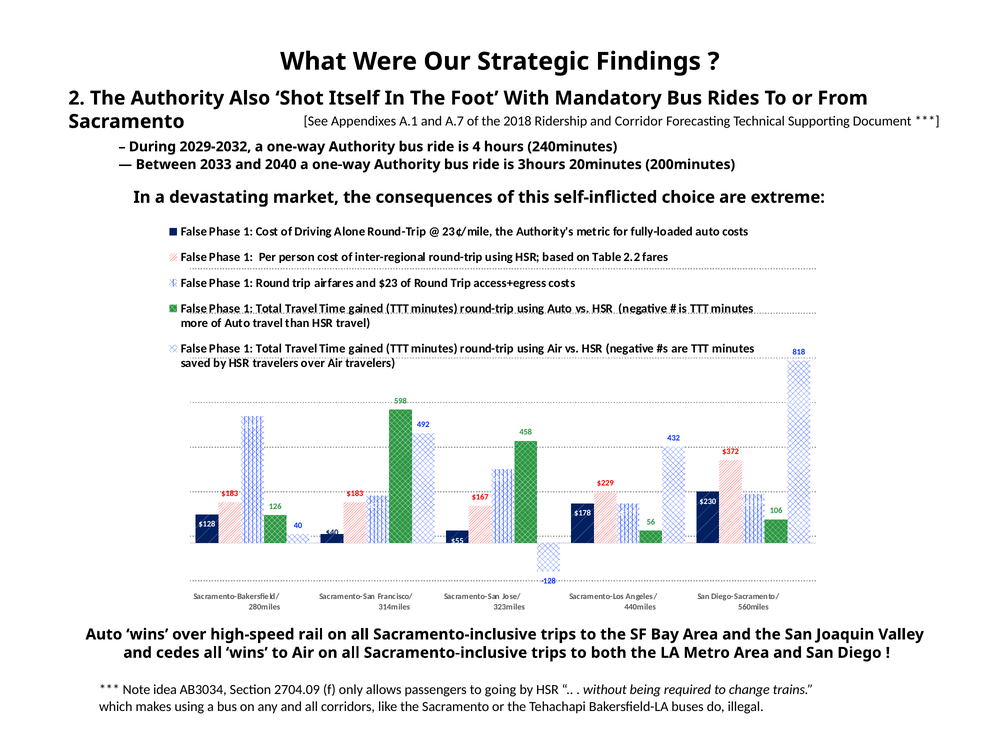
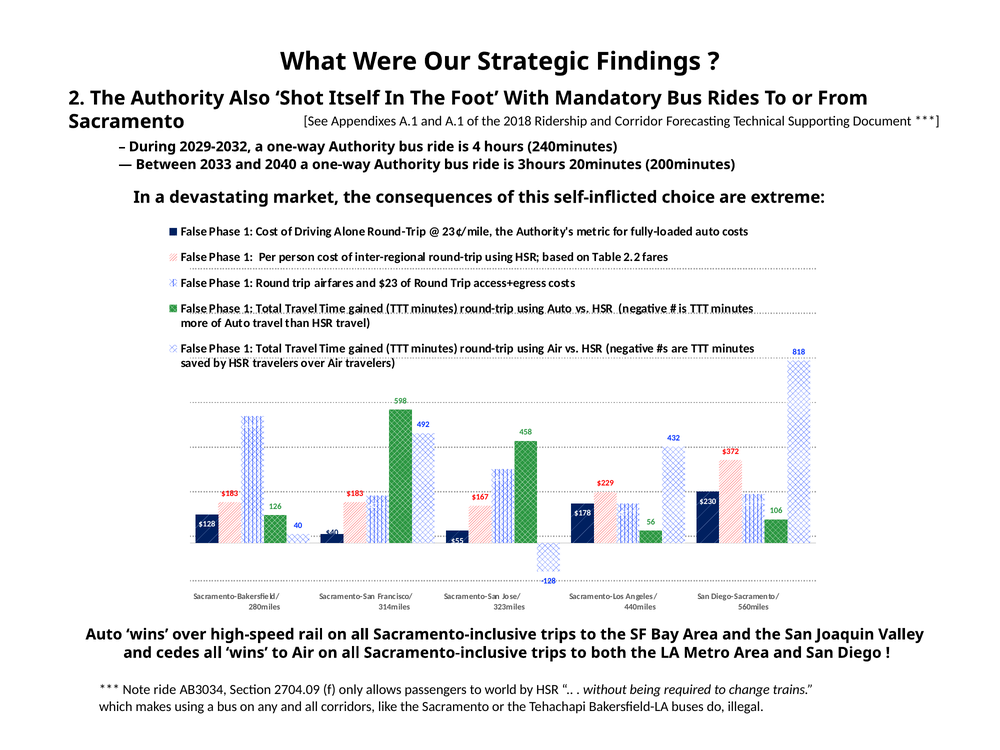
and A.7: A.7 -> A.1
Note idea: idea -> ride
going: going -> world
